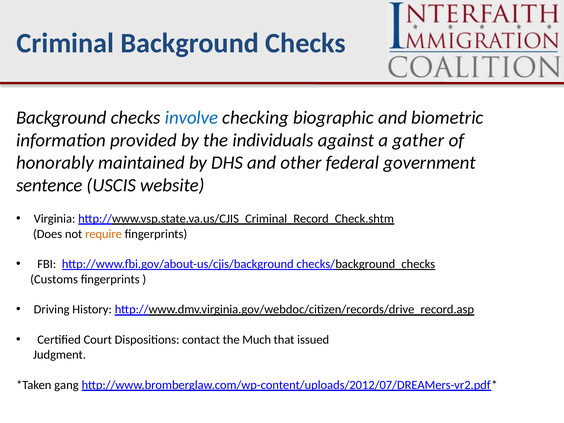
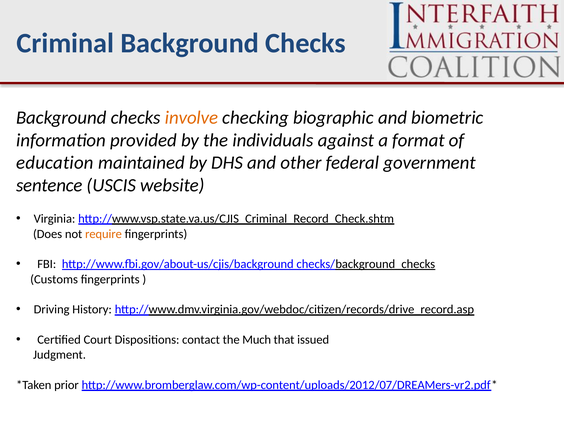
involve colour: blue -> orange
gather: gather -> format
honorably: honorably -> education
gang: gang -> prior
